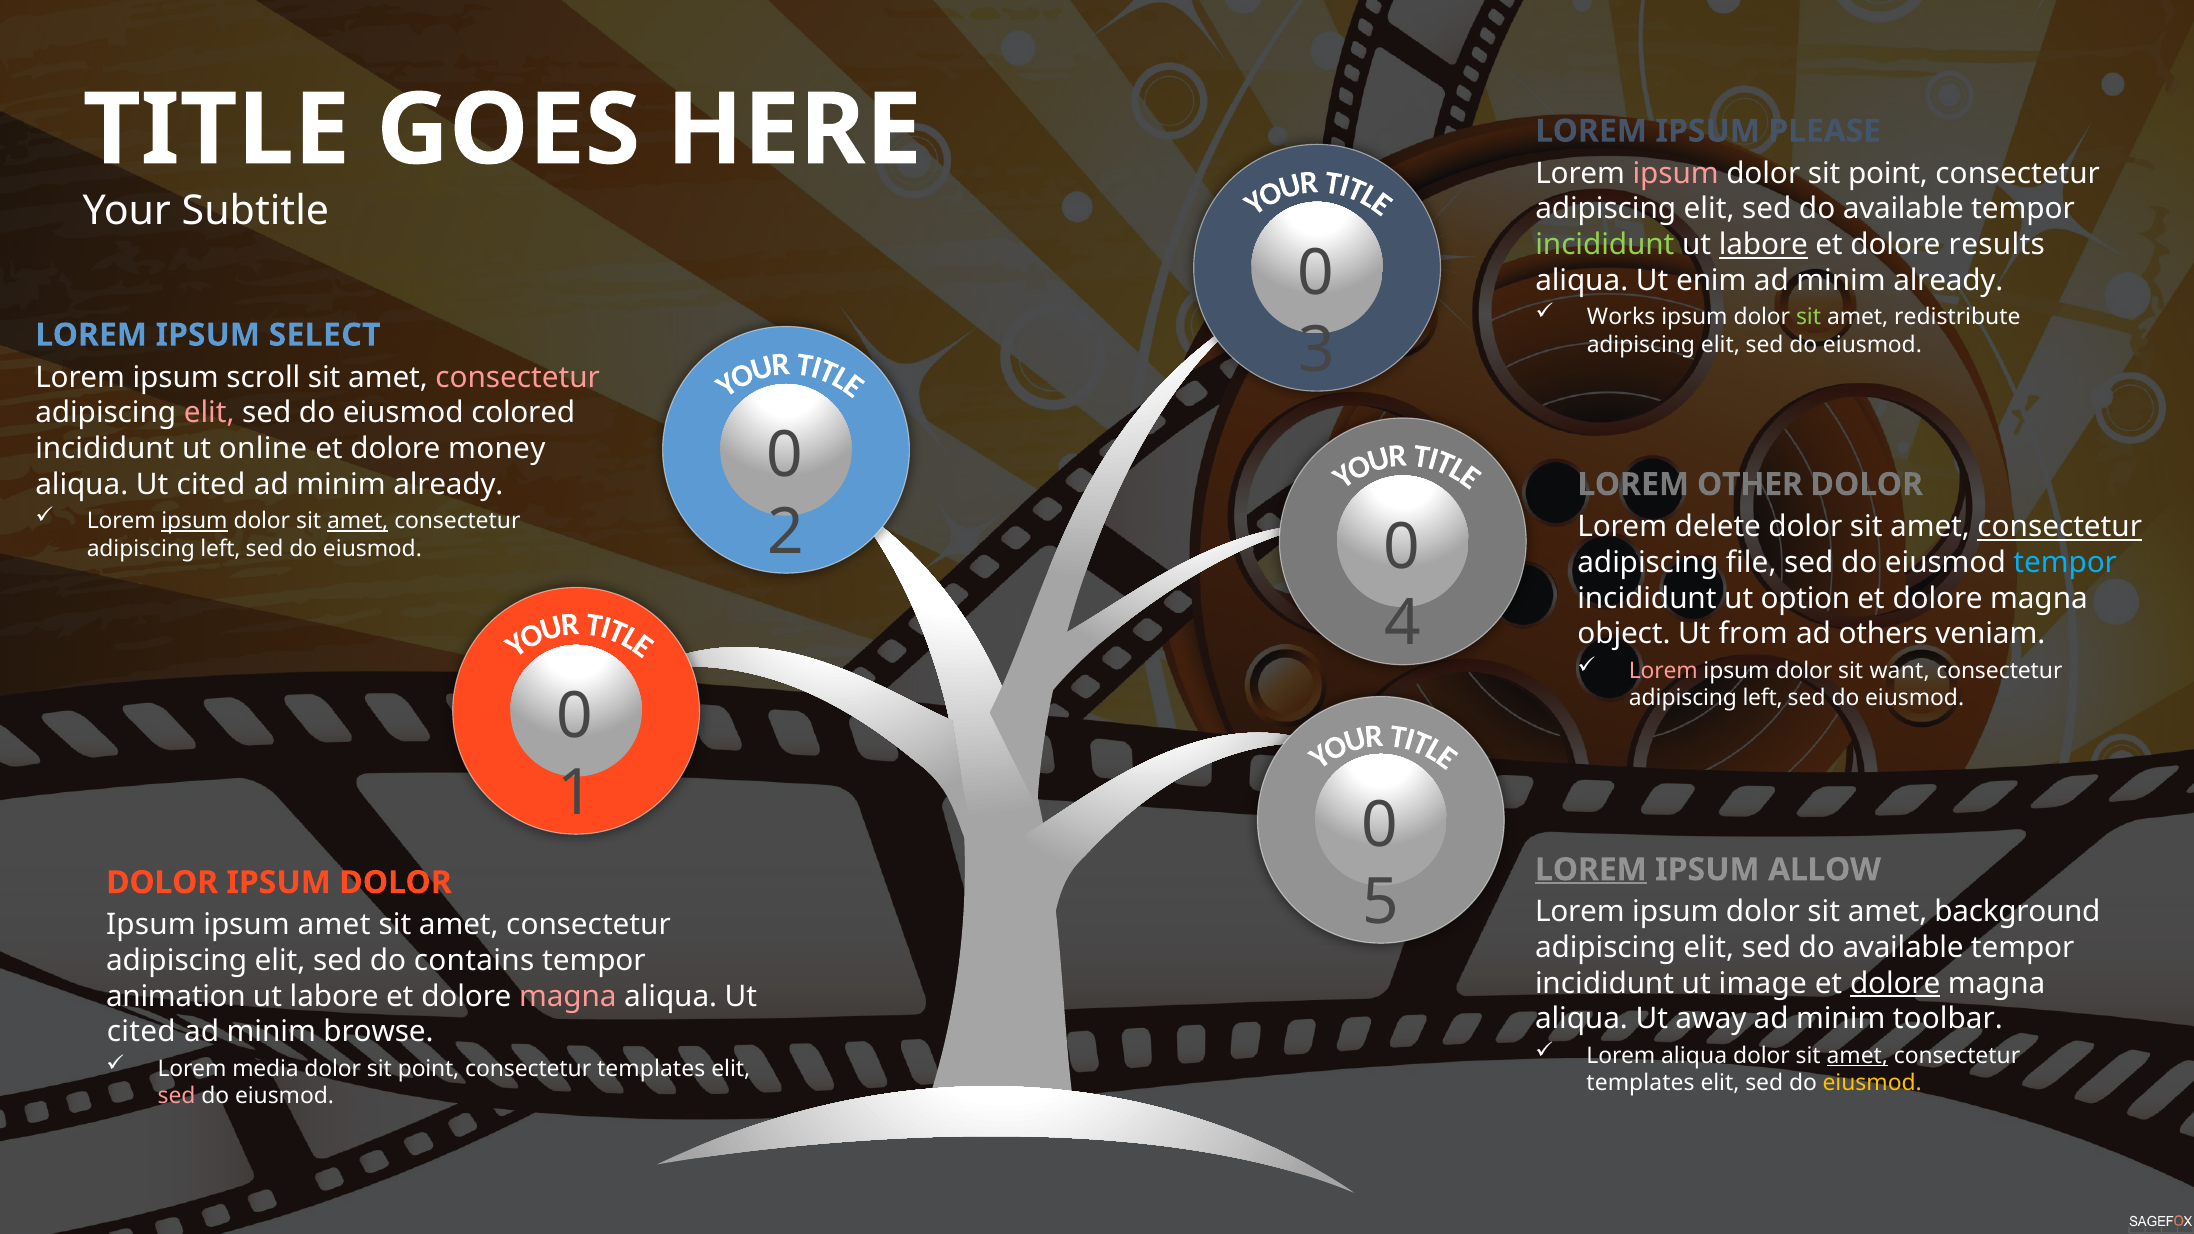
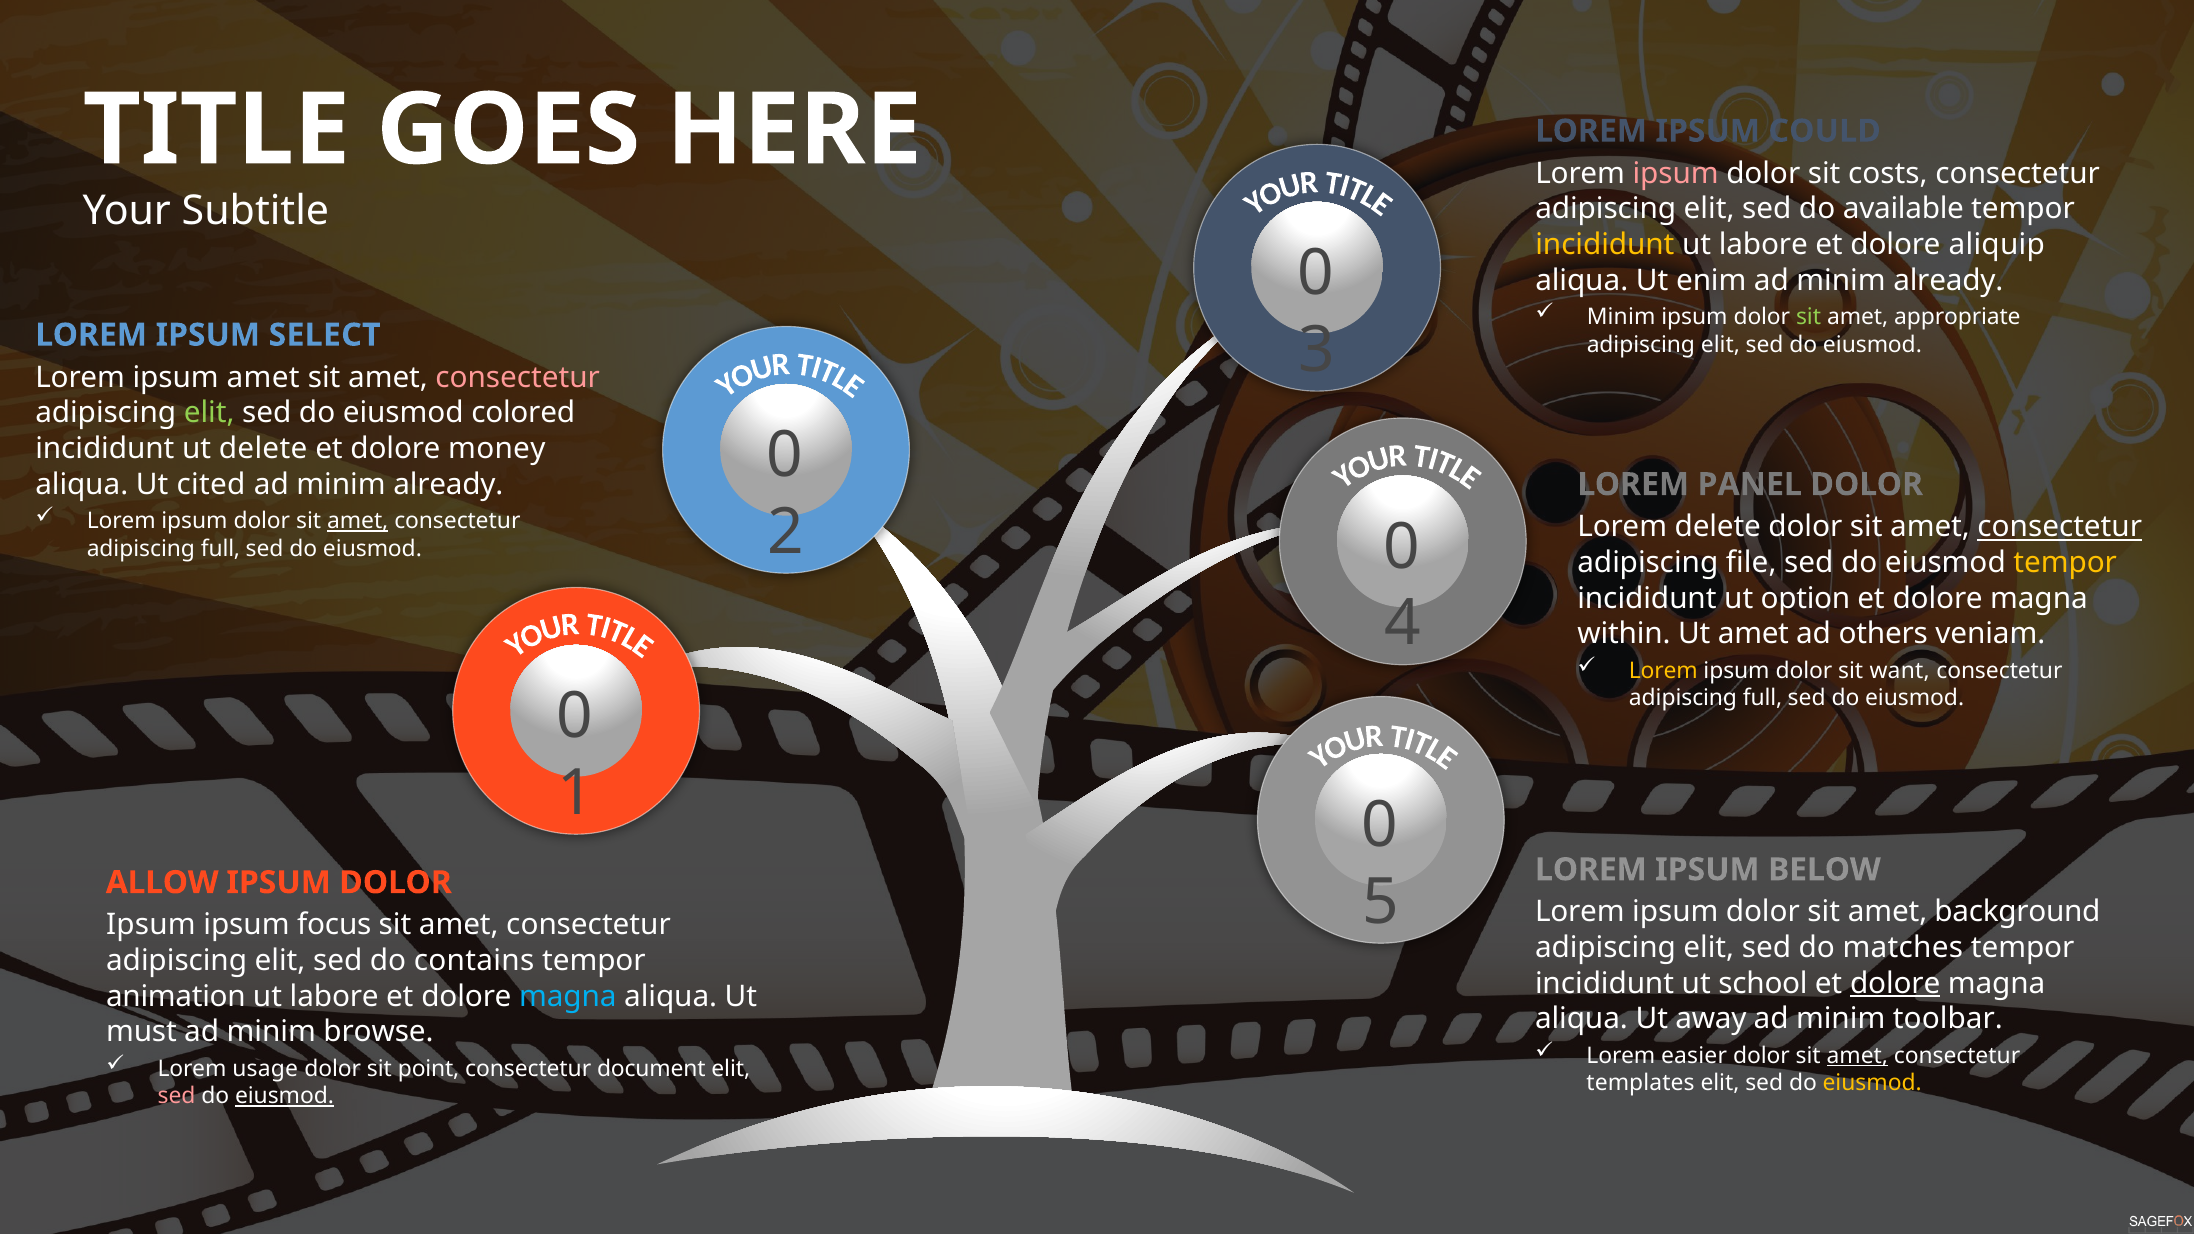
PLEASE: PLEASE -> COULD
point at (1888, 173): point -> costs
incididunt at (1605, 245) colour: light green -> yellow
labore at (1763, 245) underline: present -> none
results: results -> aliquip
Works at (1621, 317): Works -> Minim
redistribute: redistribute -> appropriate
ipsum scroll: scroll -> amet
elit at (209, 413) colour: pink -> light green
ut online: online -> delete
OTHER: OTHER -> PANEL
ipsum at (194, 521) underline: present -> none
left at (221, 549): left -> full
tempor at (2065, 563) colour: light blue -> yellow
object: object -> within
Ut from: from -> amet
Lorem at (1663, 671) colour: pink -> yellow
left at (1763, 698): left -> full
LOREM at (1591, 870) underline: present -> none
ALLOW: ALLOW -> BELOW
DOLOR at (162, 883): DOLOR -> ALLOW
ipsum amet: amet -> focus
available at (1903, 948): available -> matches
image: image -> school
magna at (568, 996) colour: pink -> light blue
cited at (141, 1032): cited -> must
Lorem aliqua: aliqua -> easier
media: media -> usage
templates at (651, 1069): templates -> document
eiusmod at (284, 1096) underline: none -> present
